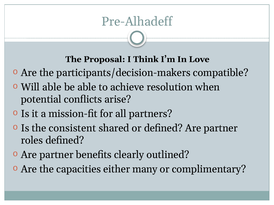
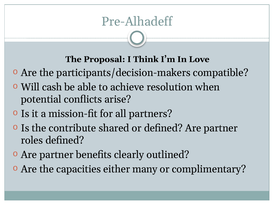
Will able: able -> cash
consistent: consistent -> contribute
